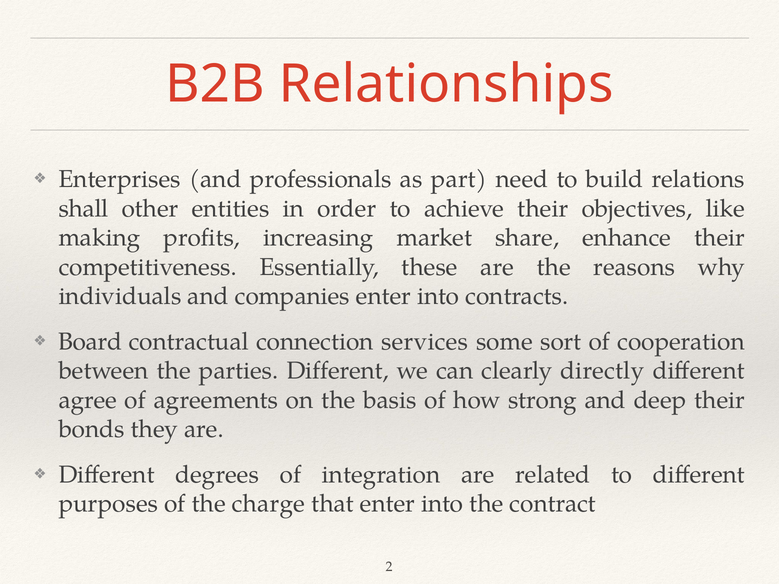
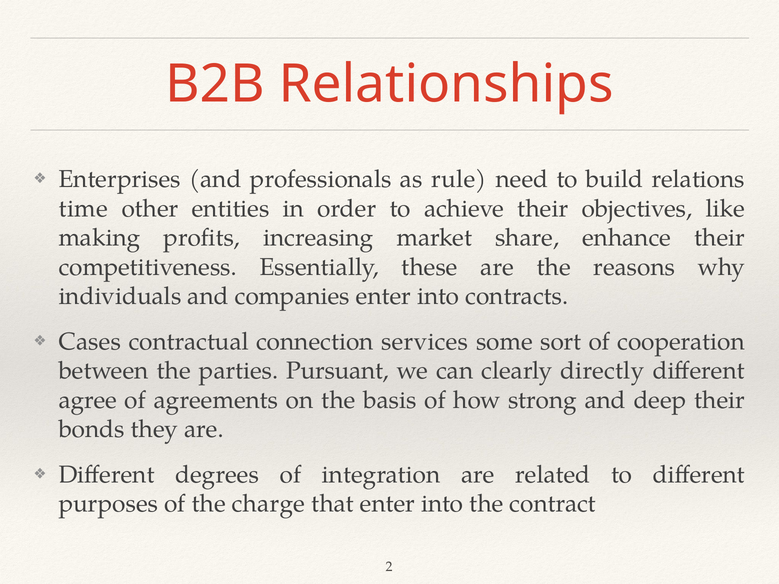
part: part -> rule
shall: shall -> time
Board: Board -> Cases
parties Different: Different -> Pursuant
